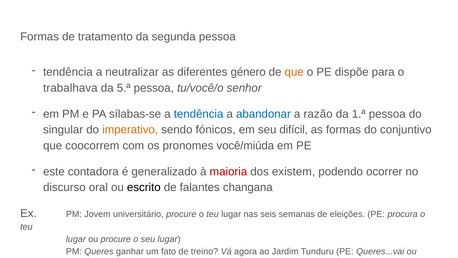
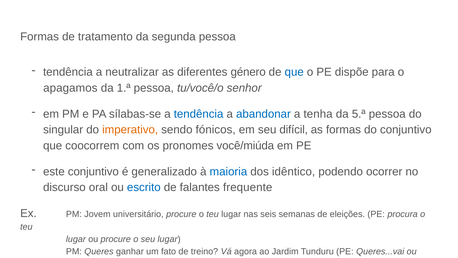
que at (294, 72) colour: orange -> blue
trabalhava: trabalhava -> apagamos
5.ª: 5.ª -> 1.ª
razão: razão -> tenha
1.ª: 1.ª -> 5.ª
este contadora: contadora -> conjuntivo
maioria colour: red -> blue
existem: existem -> idêntico
escrito colour: black -> blue
changana: changana -> frequente
